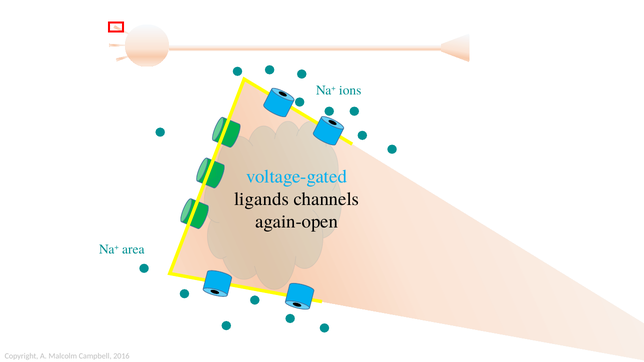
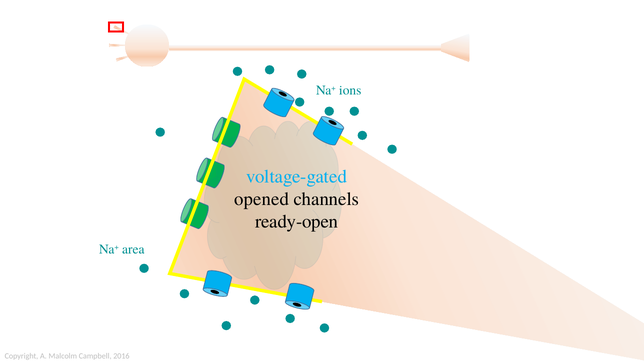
ligands: ligands -> opened
again-open: again-open -> ready-open
